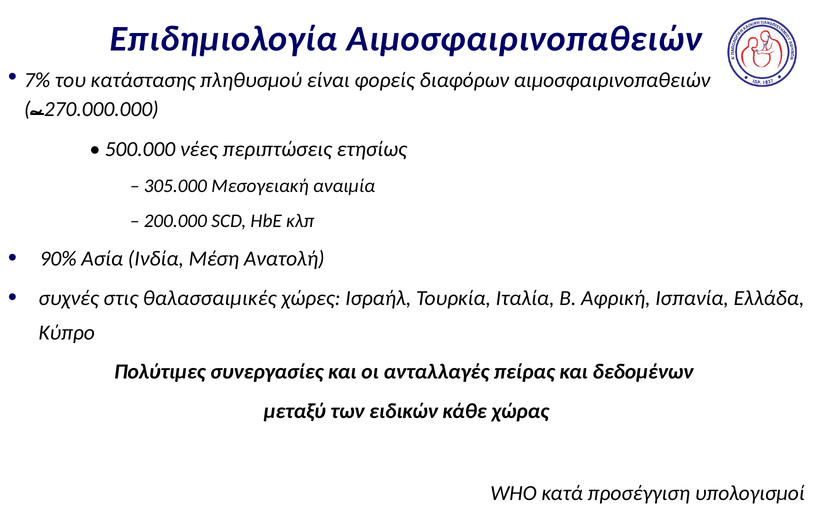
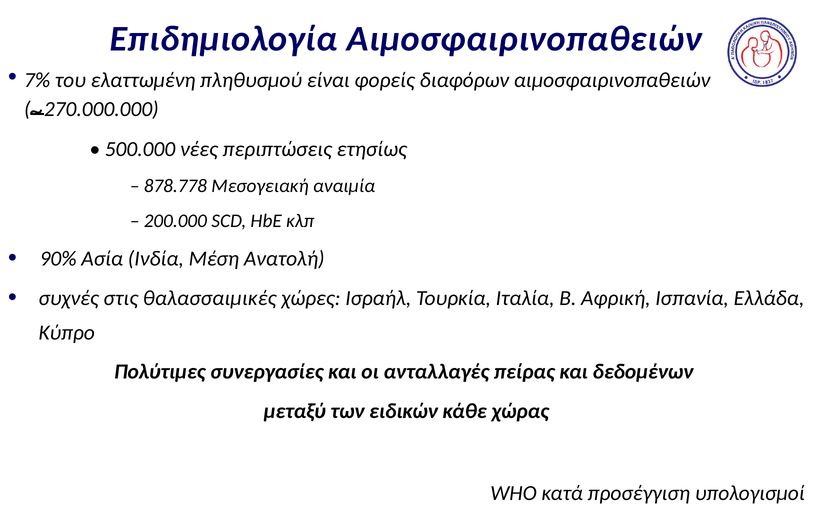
κατάστασης: κατάστασης -> ελαττωμένη
305.000: 305.000 -> 878.778
